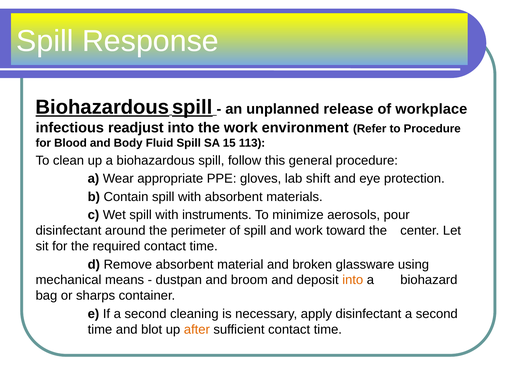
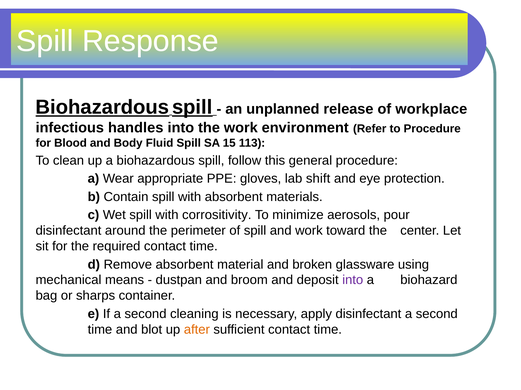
readjust: readjust -> handles
instruments: instruments -> corrositivity
into at (353, 281) colour: orange -> purple
